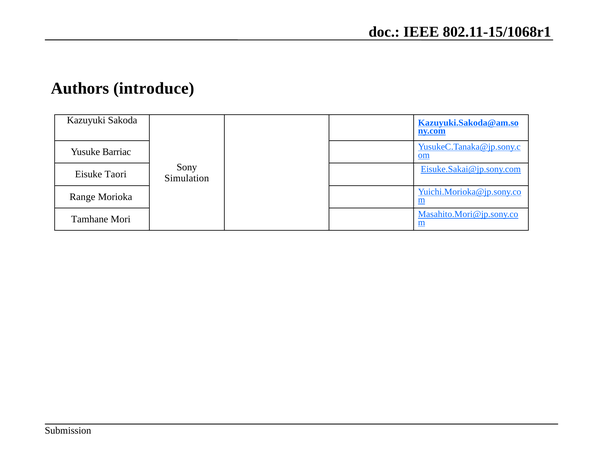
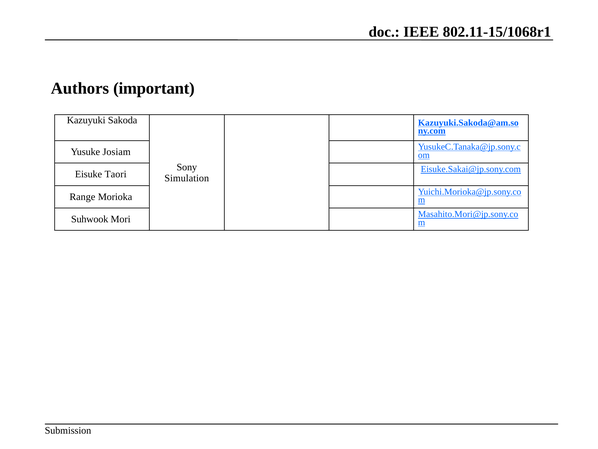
introduce: introduce -> important
Barriac: Barriac -> Josiam
Tamhane: Tamhane -> Suhwook
